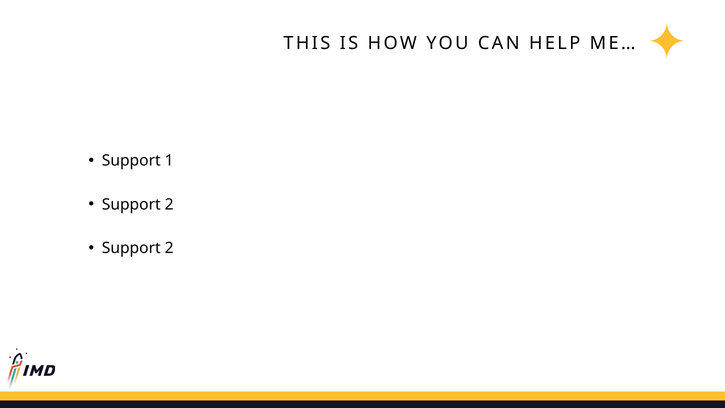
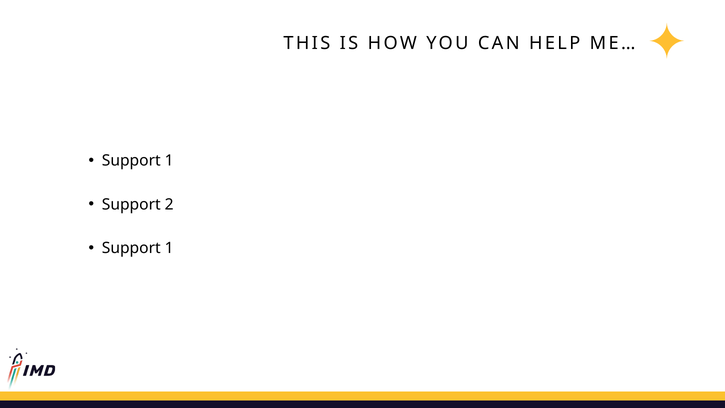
2 at (169, 248): 2 -> 1
